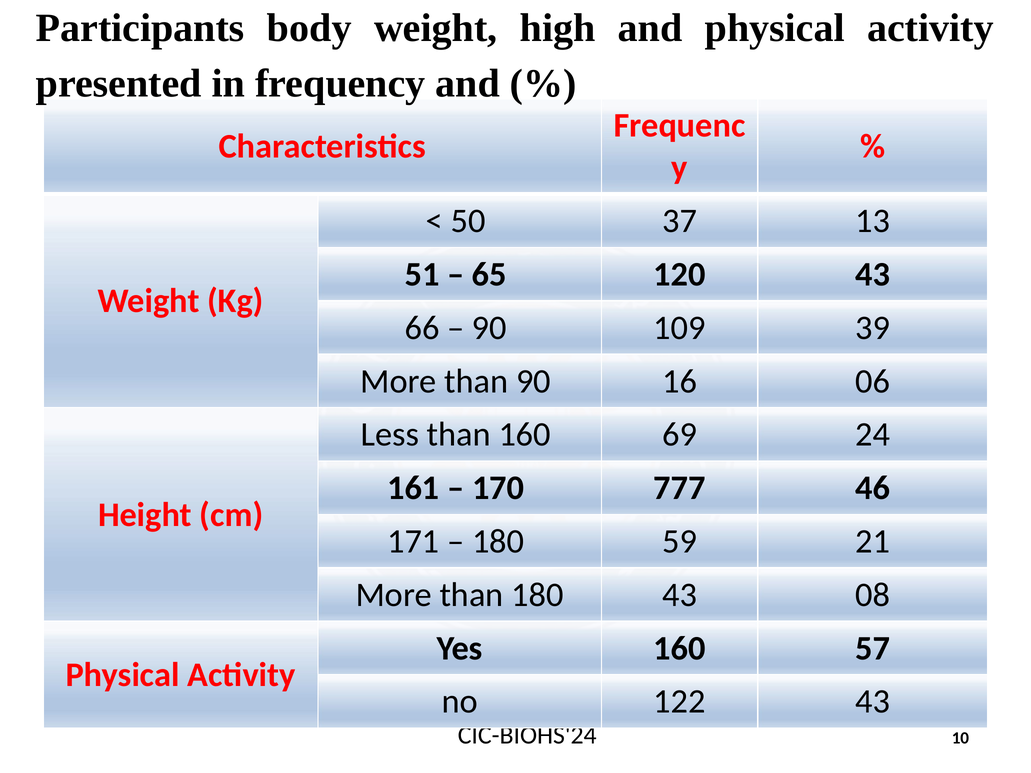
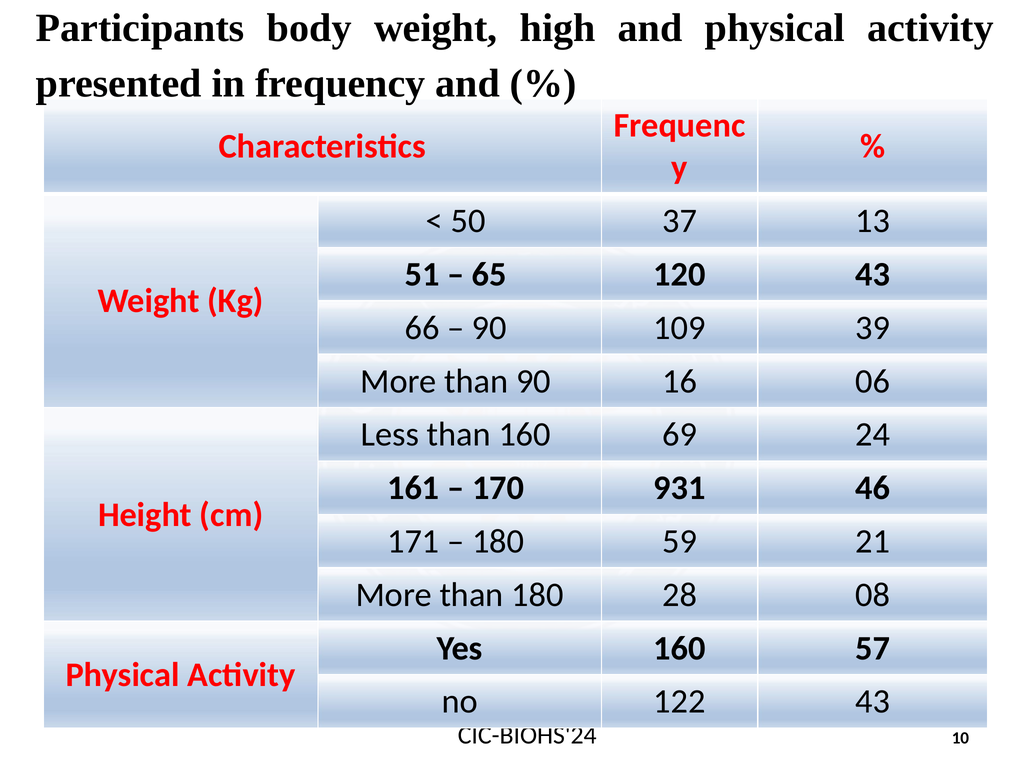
777: 777 -> 931
180 43: 43 -> 28
